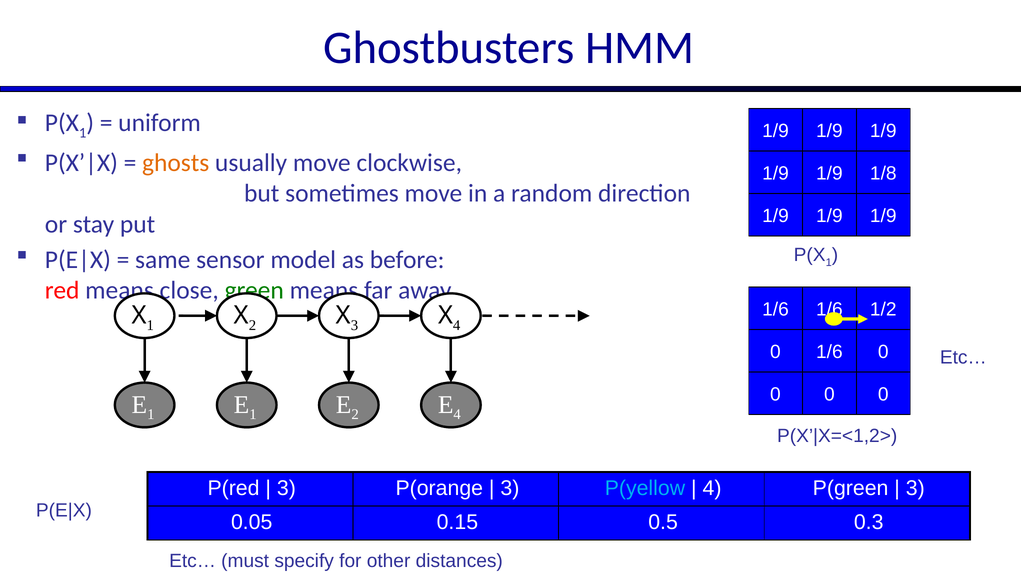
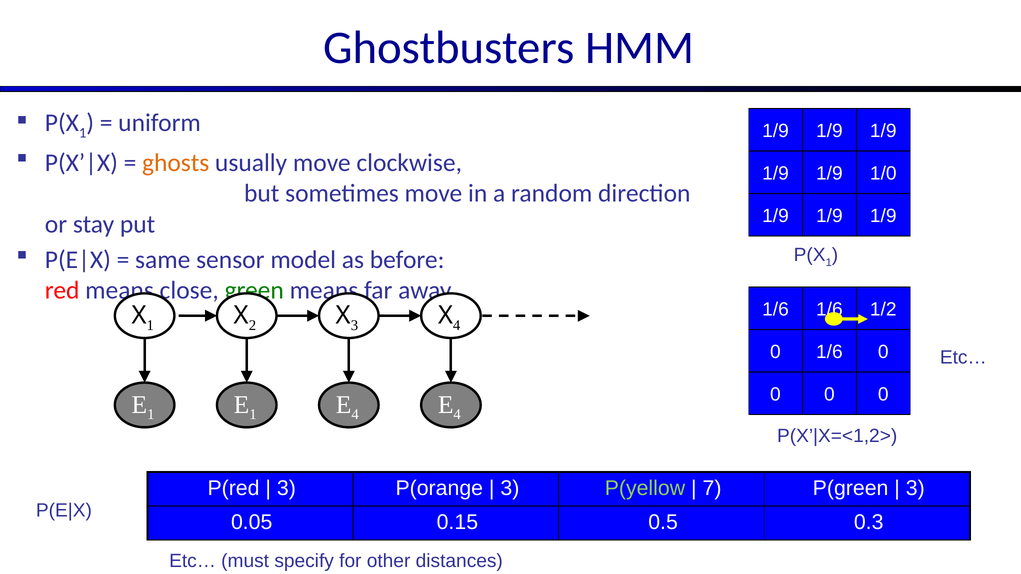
1/8: 1/8 -> 1/0
2 at (355, 415): 2 -> 4
P(yellow colour: light blue -> light green
4 at (712, 489): 4 -> 7
